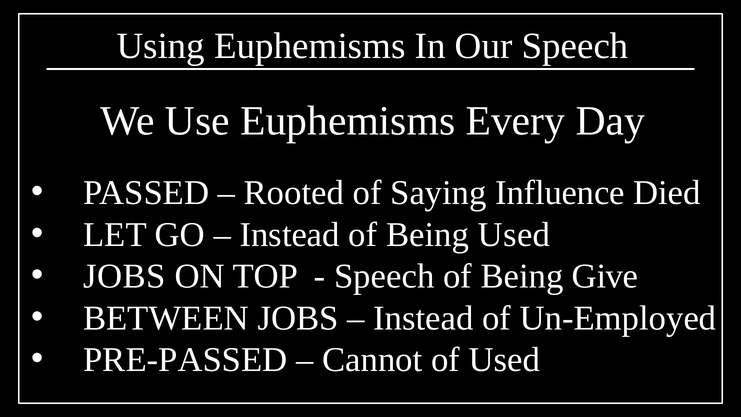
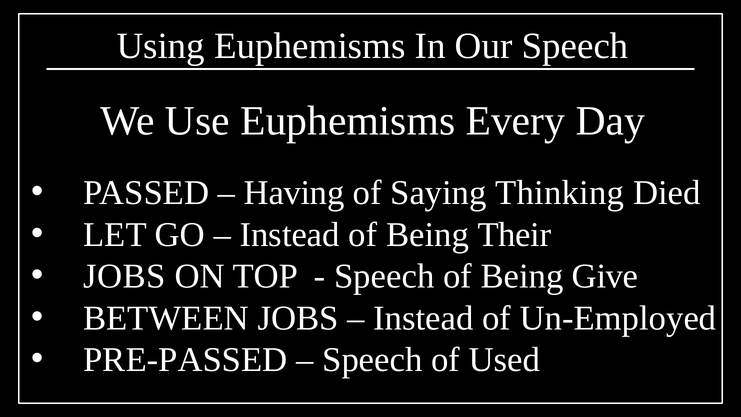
Rooted: Rooted -> Having
Influence: Influence -> Thinking
Being Used: Used -> Their
Cannot at (372, 360): Cannot -> Speech
